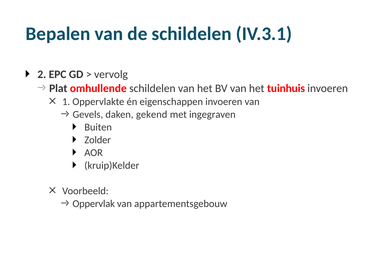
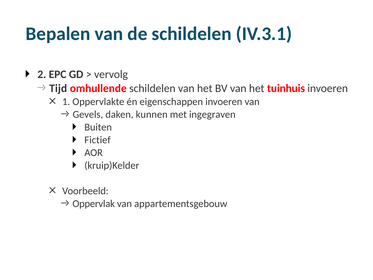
Plat: Plat -> Tijd
gekend: gekend -> kunnen
Zolder: Zolder -> Fictief
